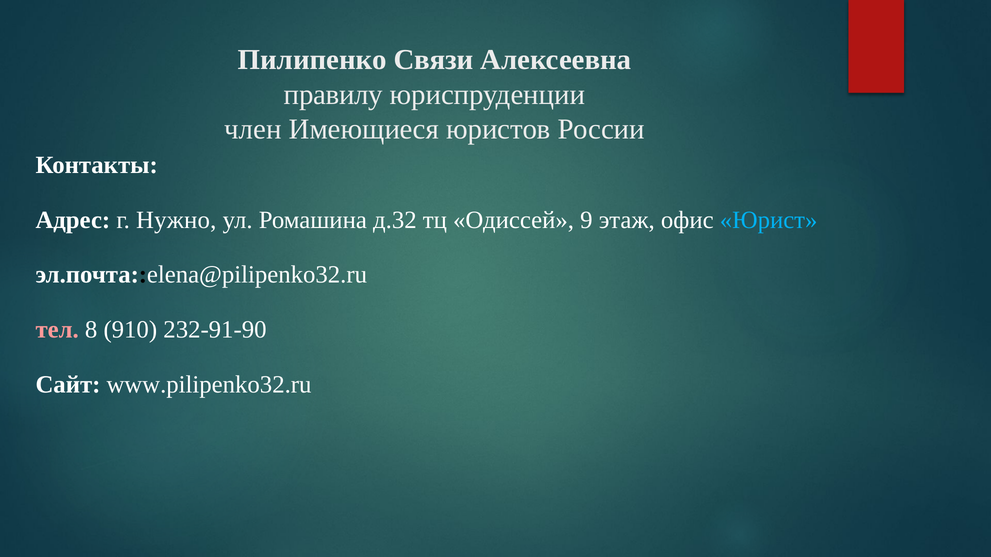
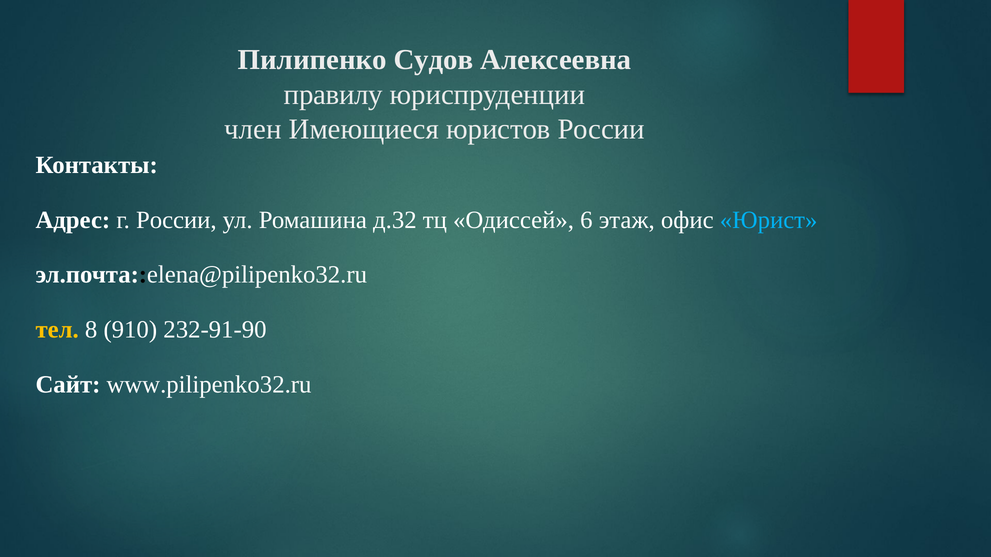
Связи: Связи -> Судов
г Нужно: Нужно -> России
9: 9 -> 6
тел colour: pink -> yellow
